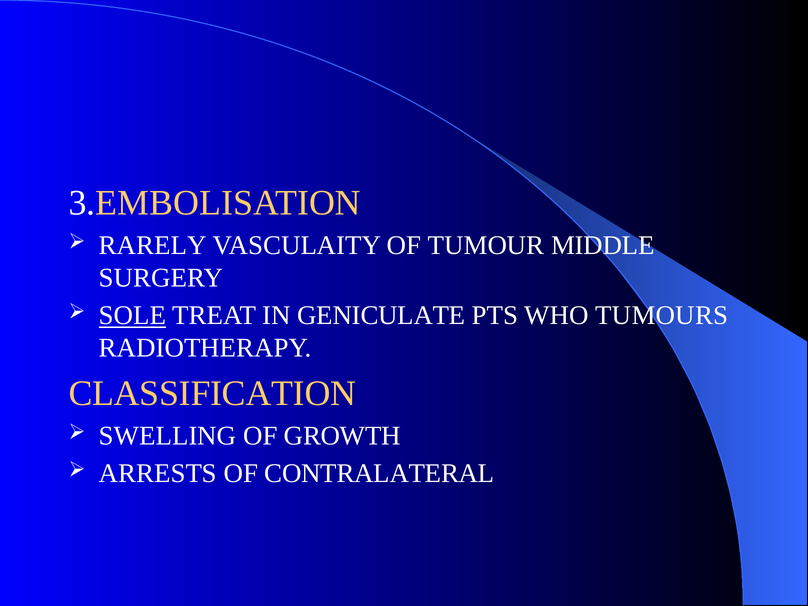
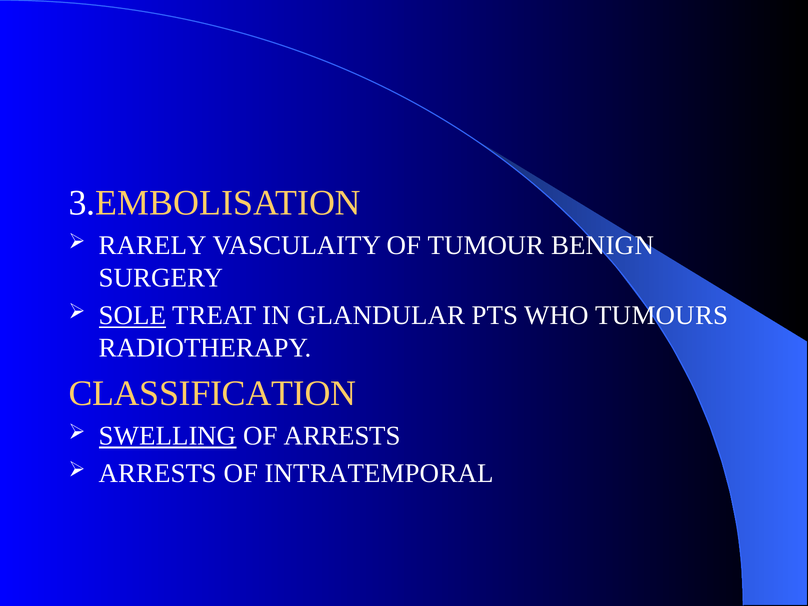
MIDDLE: MIDDLE -> BENIGN
GENICULATE: GENICULATE -> GLANDULAR
SWELLING underline: none -> present
OF GROWTH: GROWTH -> ARRESTS
CONTRALATERAL: CONTRALATERAL -> INTRATEMPORAL
